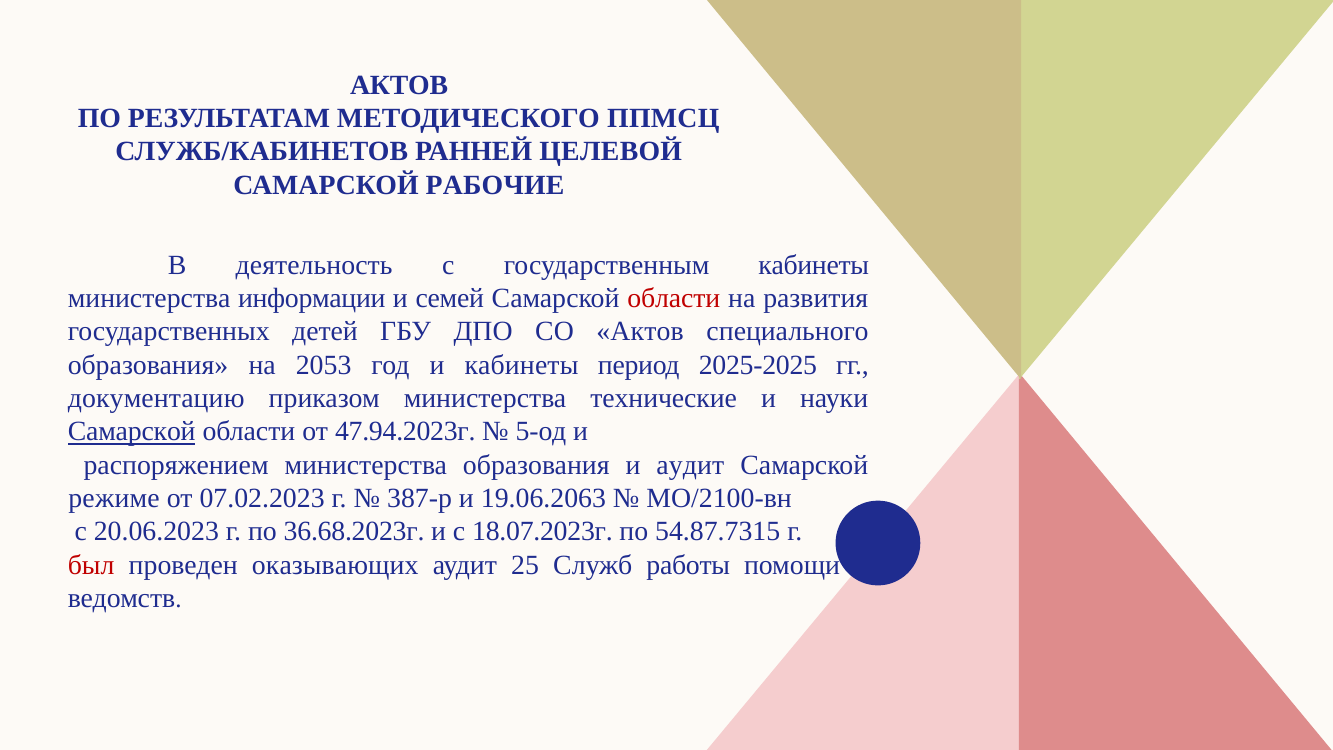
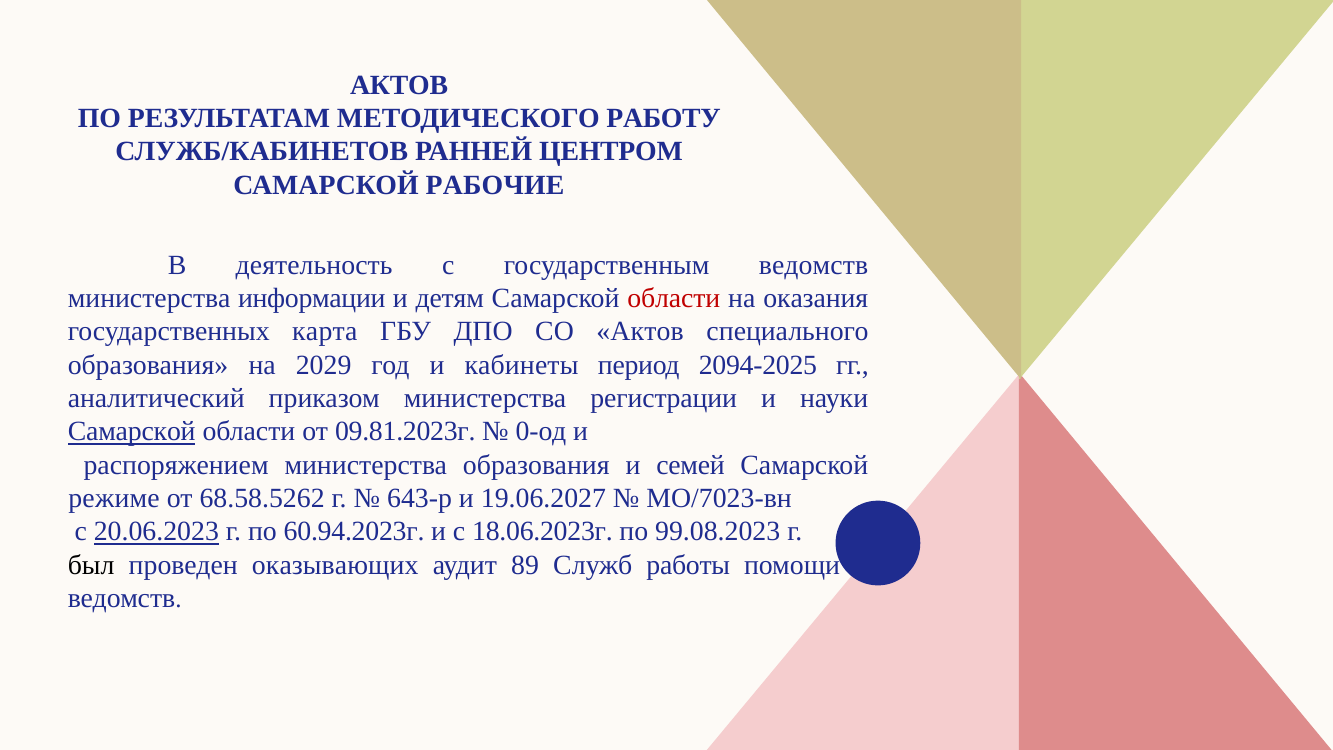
ППМСЦ: ППМСЦ -> РАБОТУ
ЦЕЛЕВОЙ: ЦЕЛЕВОЙ -> ЦЕНТРОМ
государственным кабинеты: кабинеты -> ведомств
семей: семей -> детям
развития: развития -> оказания
детей: детей -> карта
2053: 2053 -> 2029
2025-2025: 2025-2025 -> 2094-2025
документацию: документацию -> аналитический
технические: технические -> регистрации
47.94.2023г: 47.94.2023г -> 09.81.2023г
5-од: 5-од -> 0-од
и аудит: аудит -> семей
07.02.2023: 07.02.2023 -> 68.58.5262
387-р: 387-р -> 643-р
19.06.2063: 19.06.2063 -> 19.06.2027
МО/2100-вн: МО/2100-вн -> МО/7023-вн
20.06.2023 underline: none -> present
36.68.2023г: 36.68.2023г -> 60.94.2023г
18.07.2023г: 18.07.2023г -> 18.06.2023г
54.87.7315: 54.87.7315 -> 99.08.2023
был colour: red -> black
25: 25 -> 89
